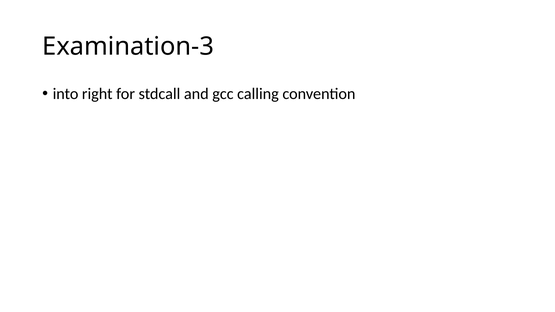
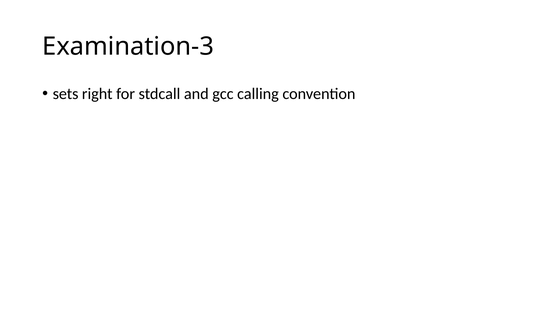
into: into -> sets
